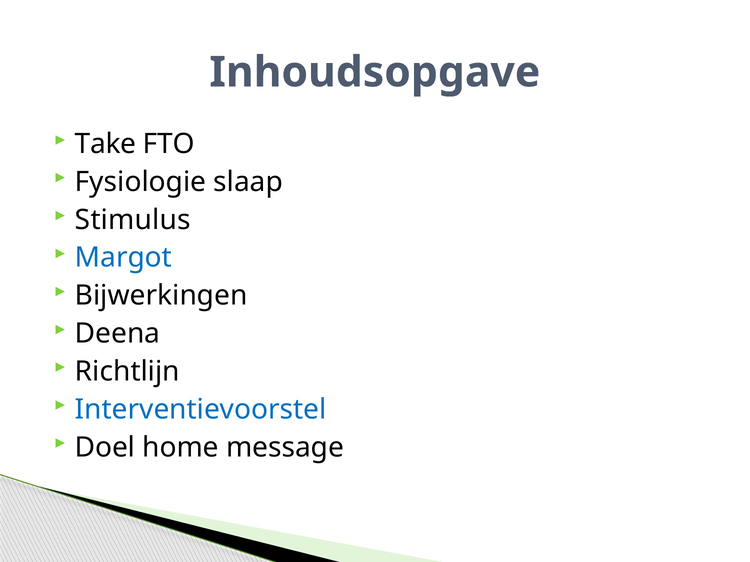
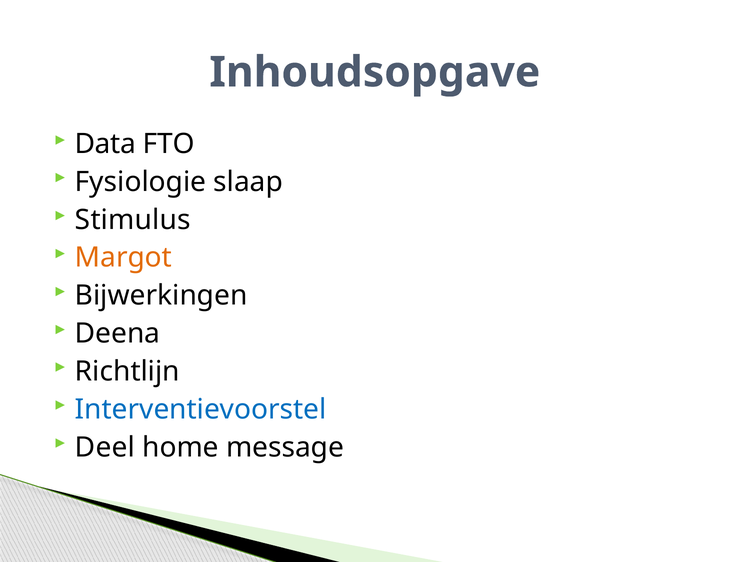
Take: Take -> Data
Margot colour: blue -> orange
Doel: Doel -> Deel
